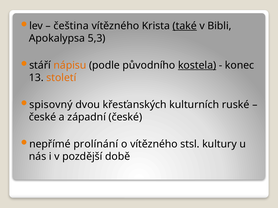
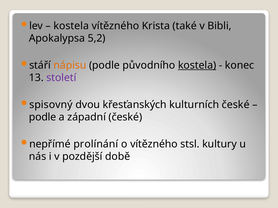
čeština at (71, 26): čeština -> kostela
také underline: present -> none
5,3: 5,3 -> 5,2
století colour: orange -> purple
kulturních ruské: ruské -> české
české at (43, 117): české -> podle
